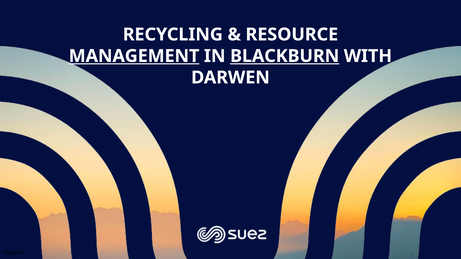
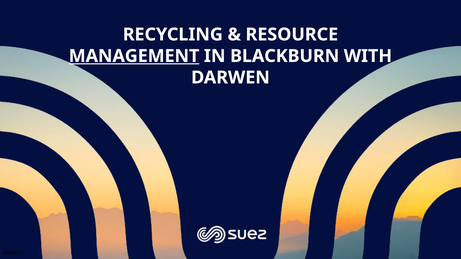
BLACKBURN underline: present -> none
